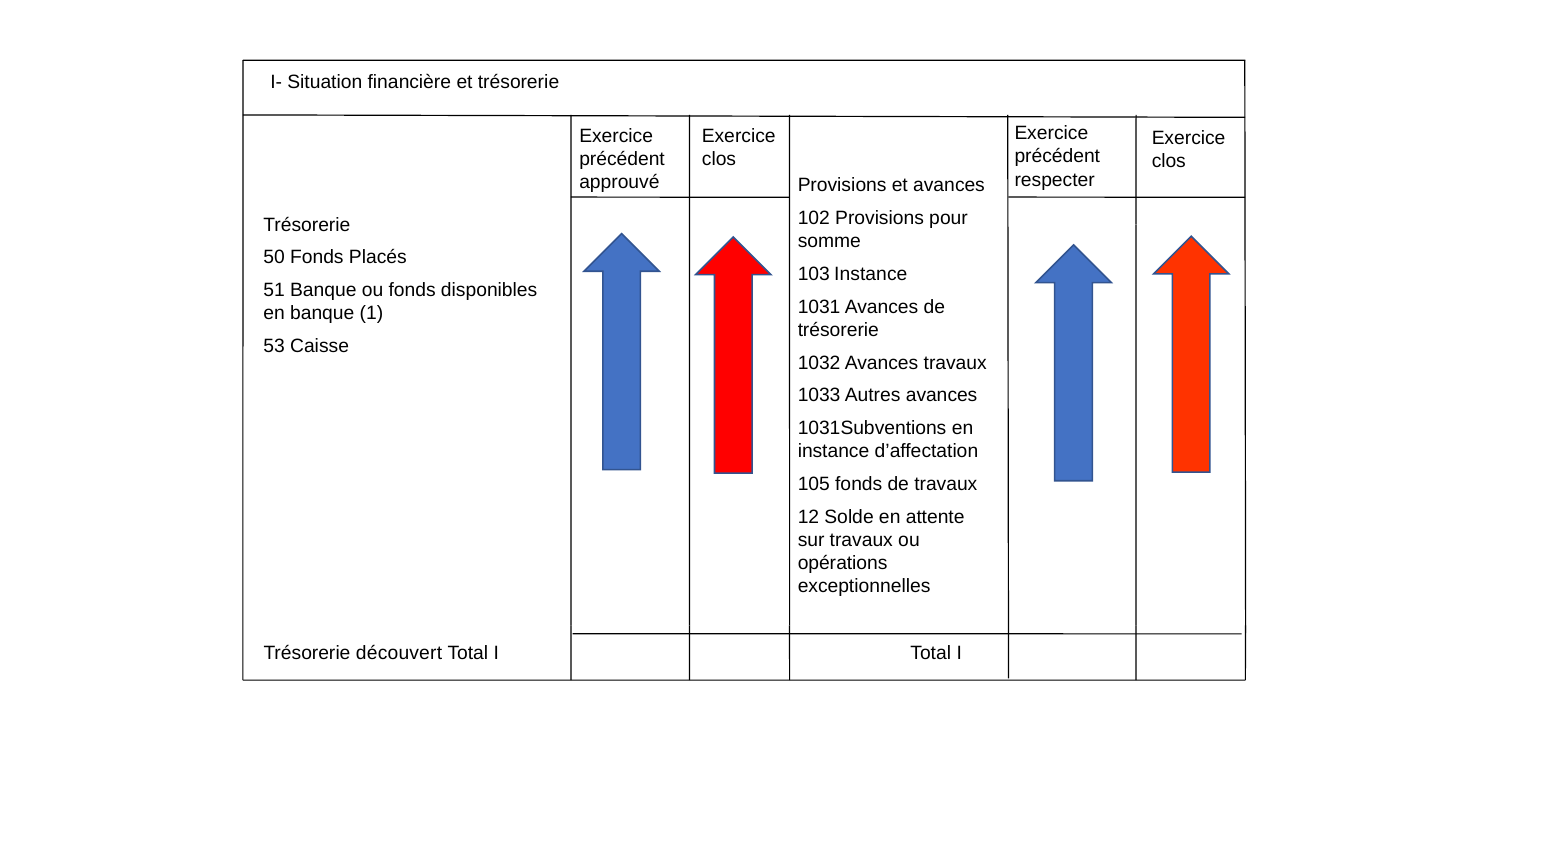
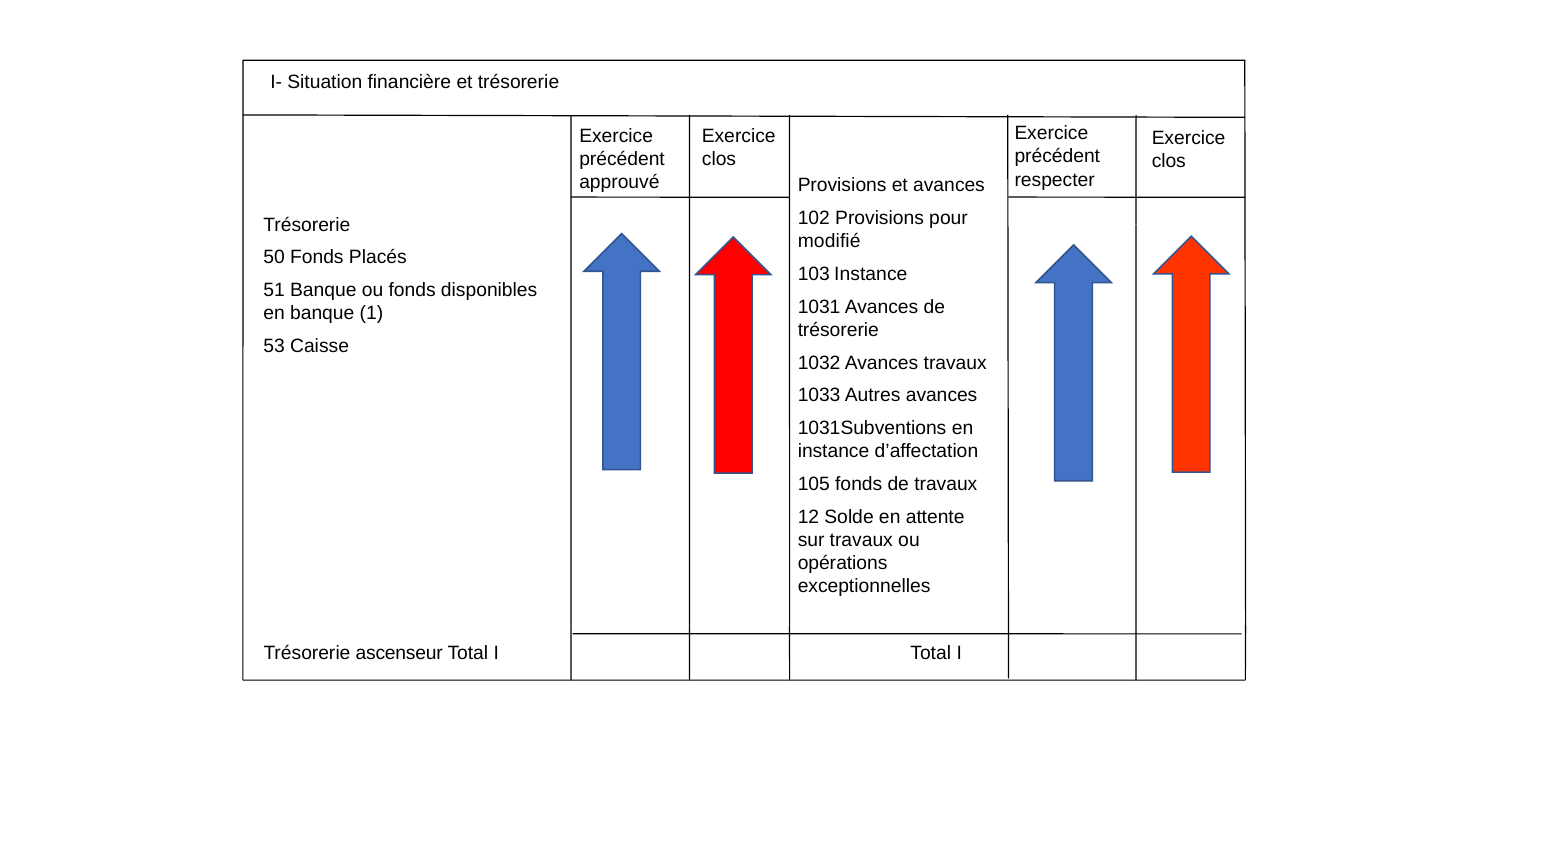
somme: somme -> modifié
découvert: découvert -> ascenseur
